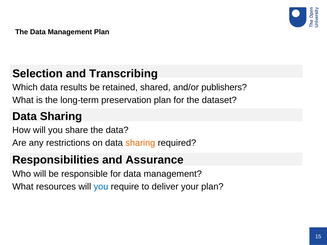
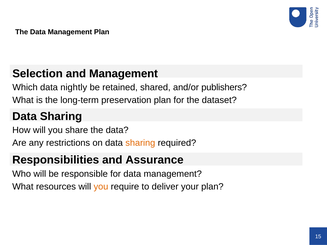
and Transcribing: Transcribing -> Management
results: results -> nightly
you at (101, 187) colour: blue -> orange
